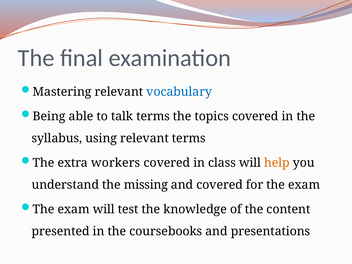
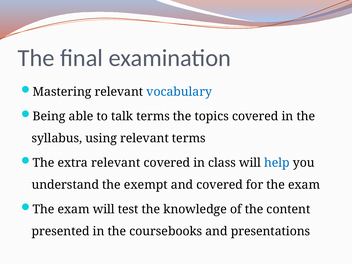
extra workers: workers -> relevant
help colour: orange -> blue
missing: missing -> exempt
